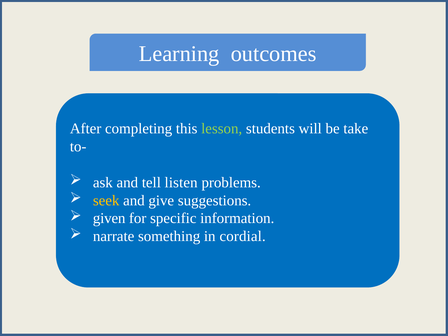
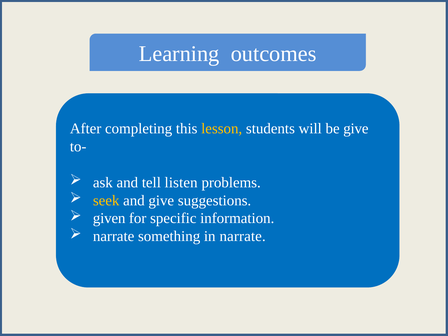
lesson colour: light green -> yellow
be take: take -> give
in cordial: cordial -> narrate
